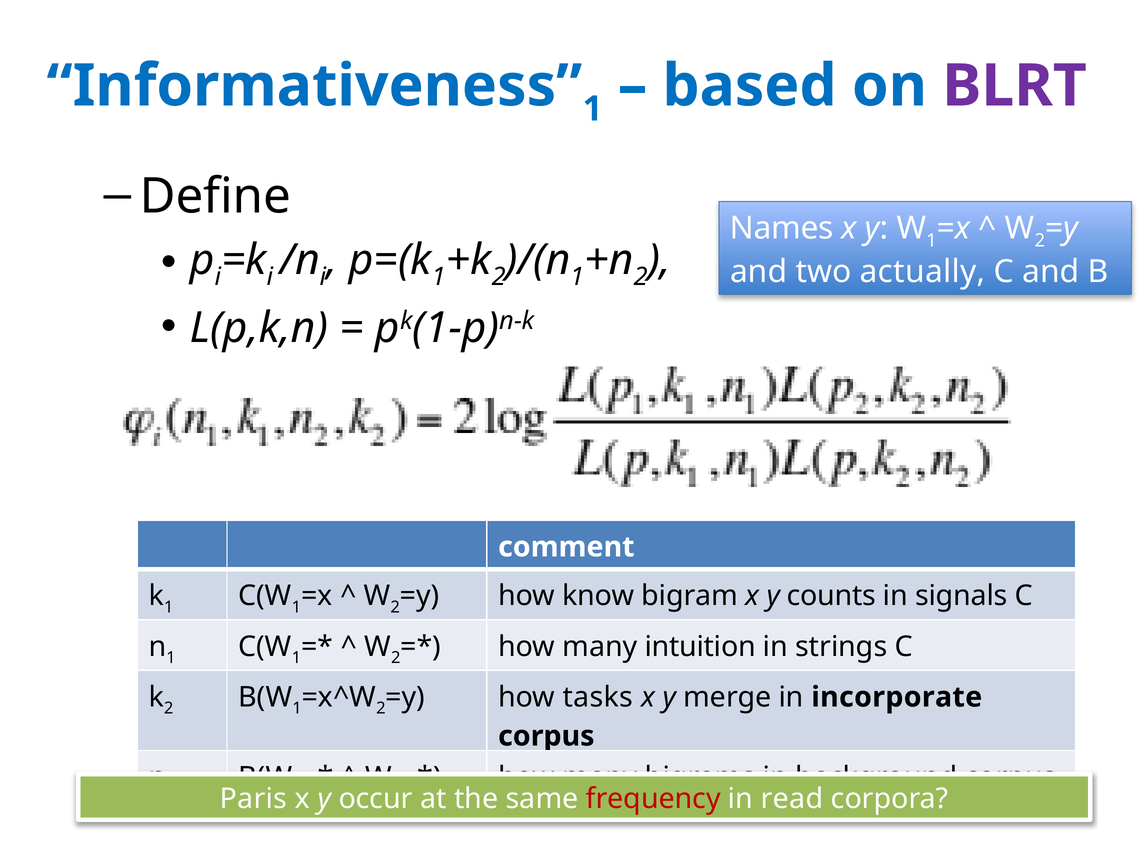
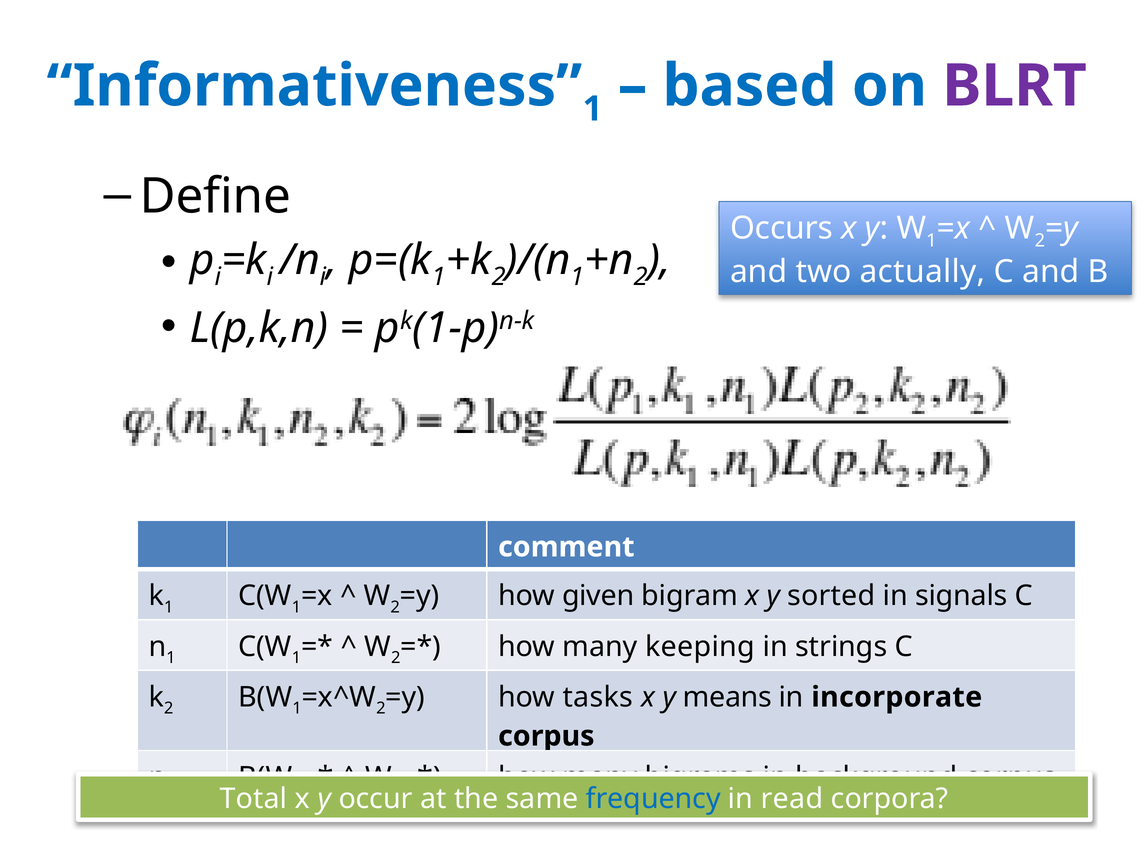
Names: Names -> Occurs
know: know -> given
counts: counts -> sorted
intuition: intuition -> keeping
merge: merge -> means
Paris: Paris -> Total
frequency colour: red -> blue
